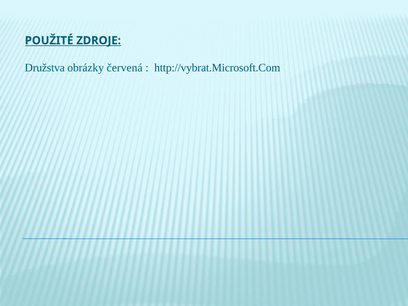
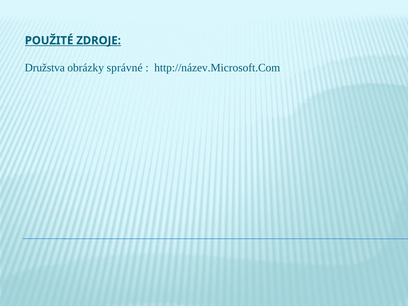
červená: červená -> správné
http://vybrat.Microsoft.Com: http://vybrat.Microsoft.Com -> http://název.Microsoft.Com
